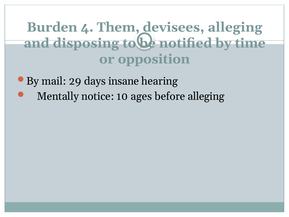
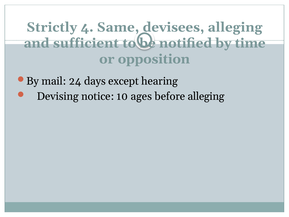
Burden: Burden -> Strictly
Them: Them -> Same
disposing: disposing -> sufficient
29: 29 -> 24
insane: insane -> except
Mentally: Mentally -> Devising
